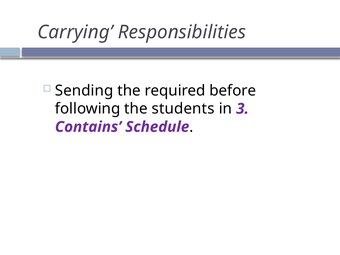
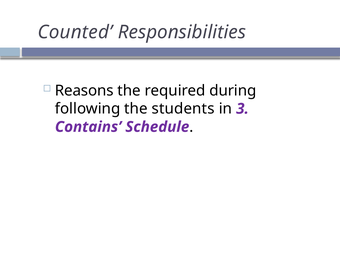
Carrying: Carrying -> Counted
Sending: Sending -> Reasons
before: before -> during
